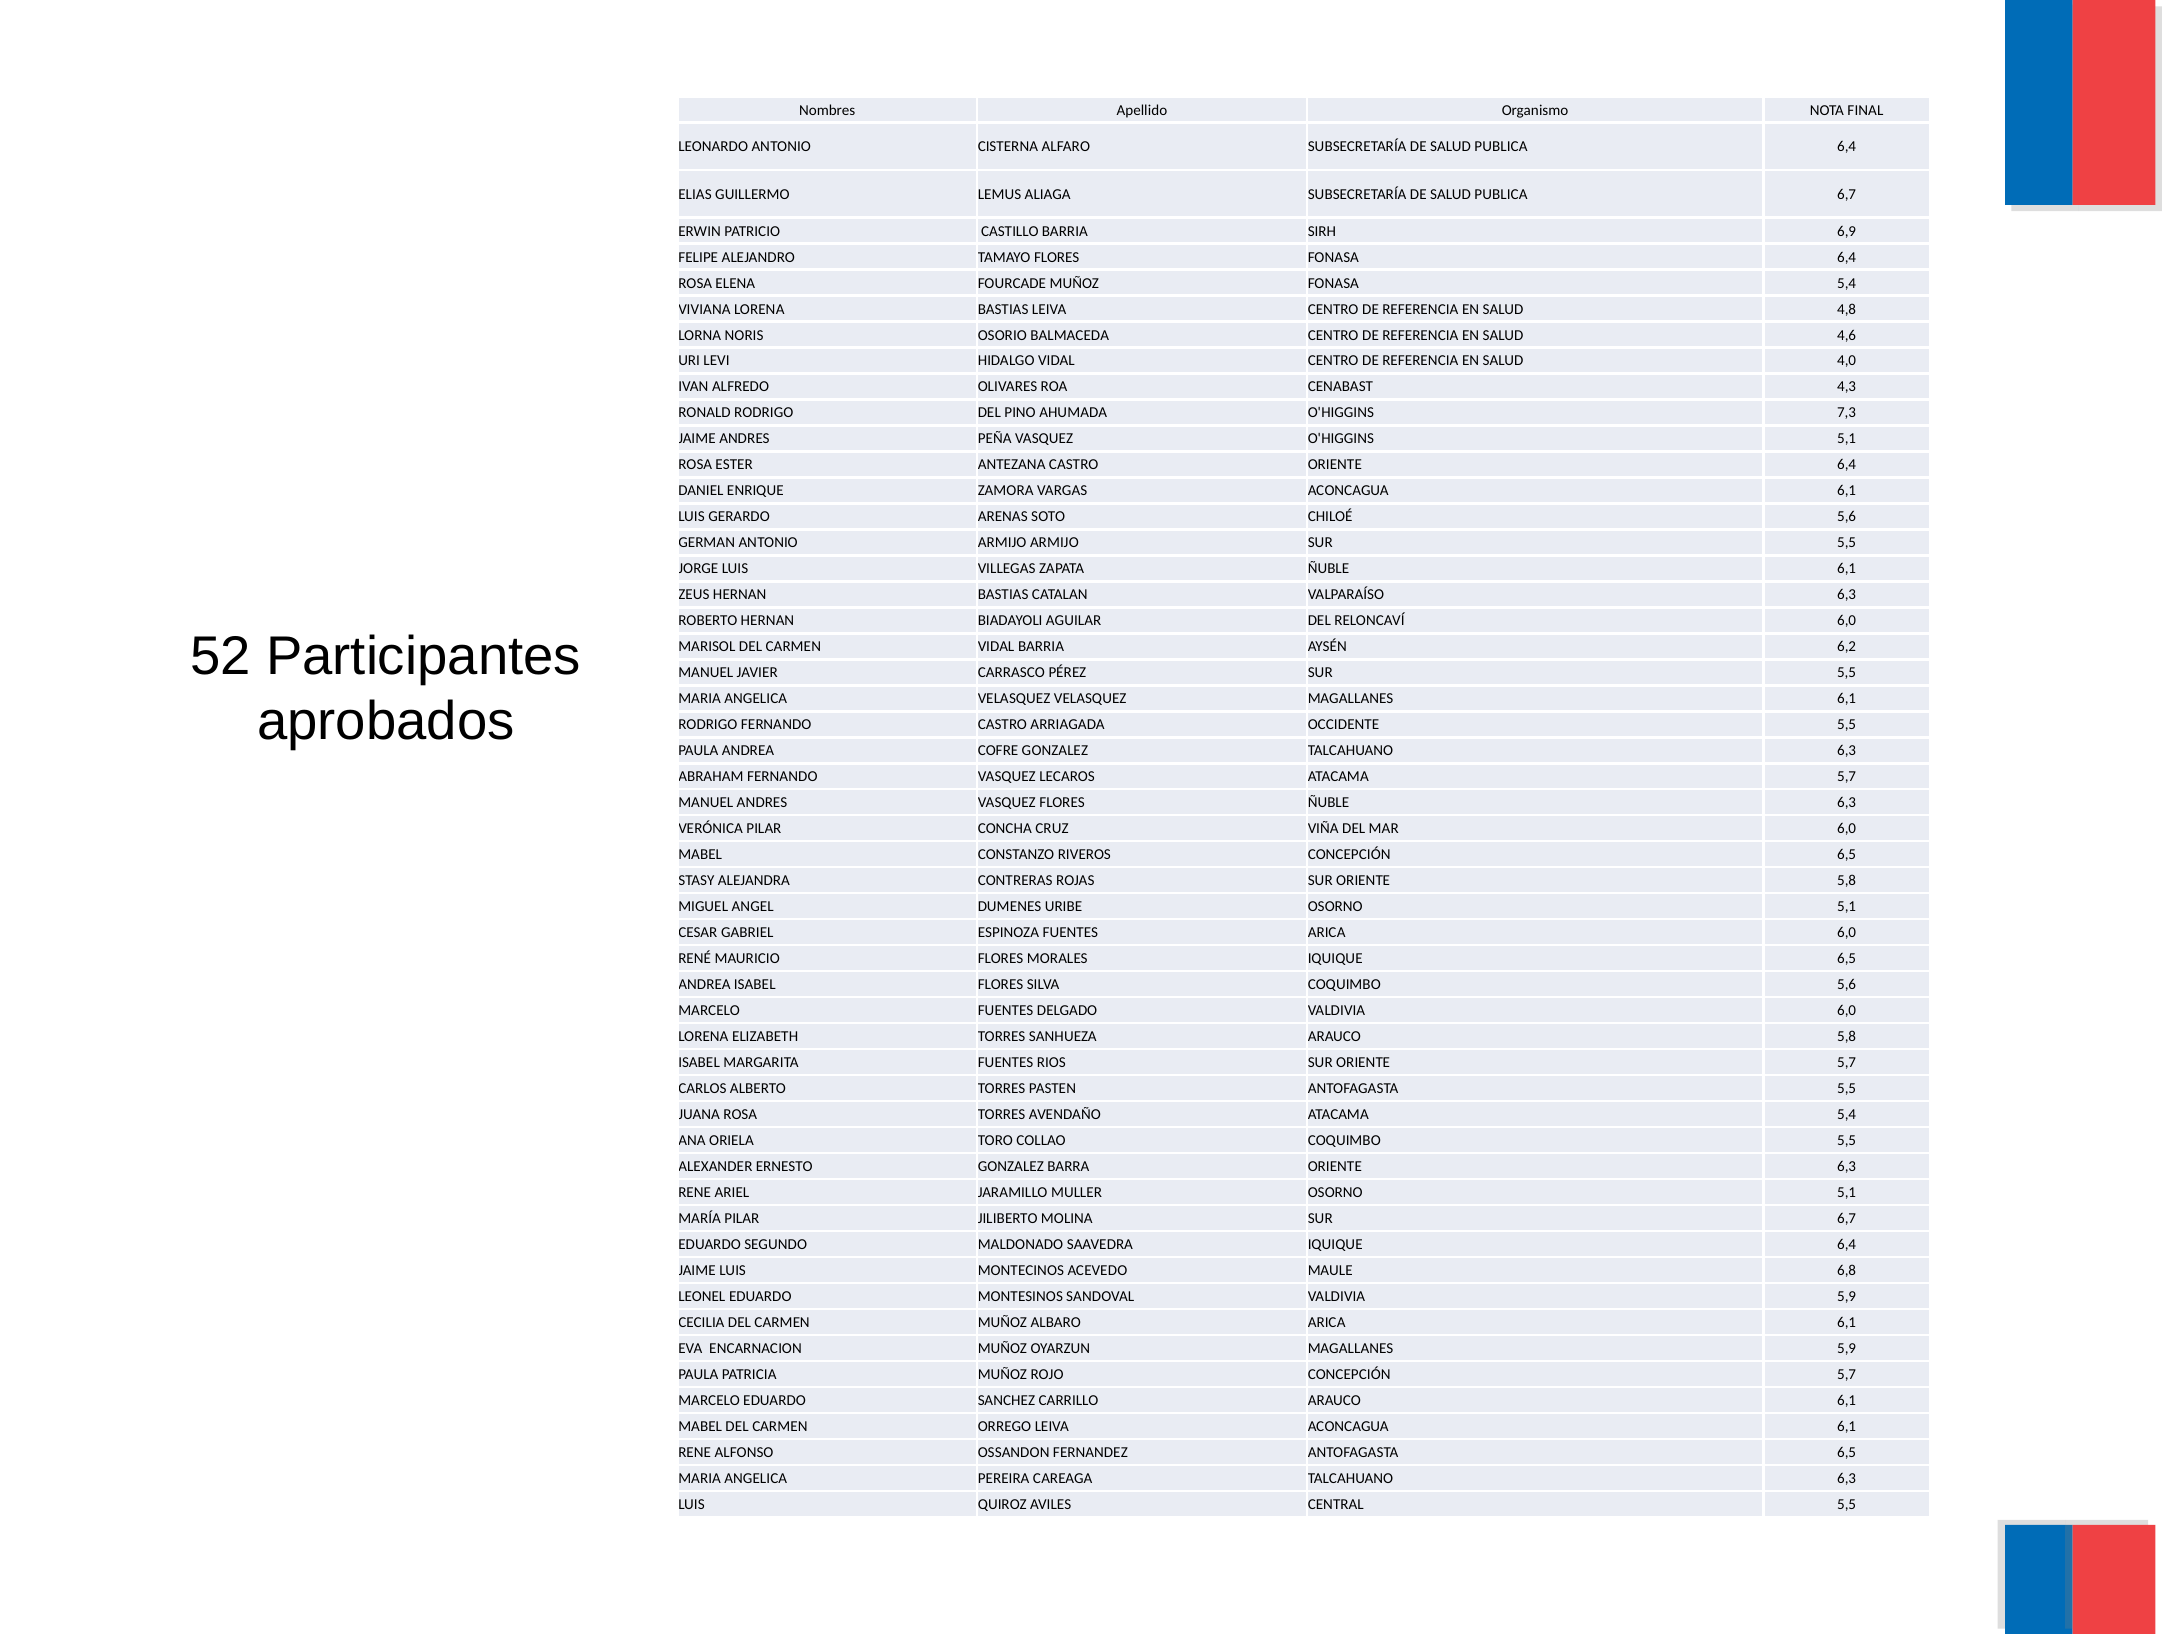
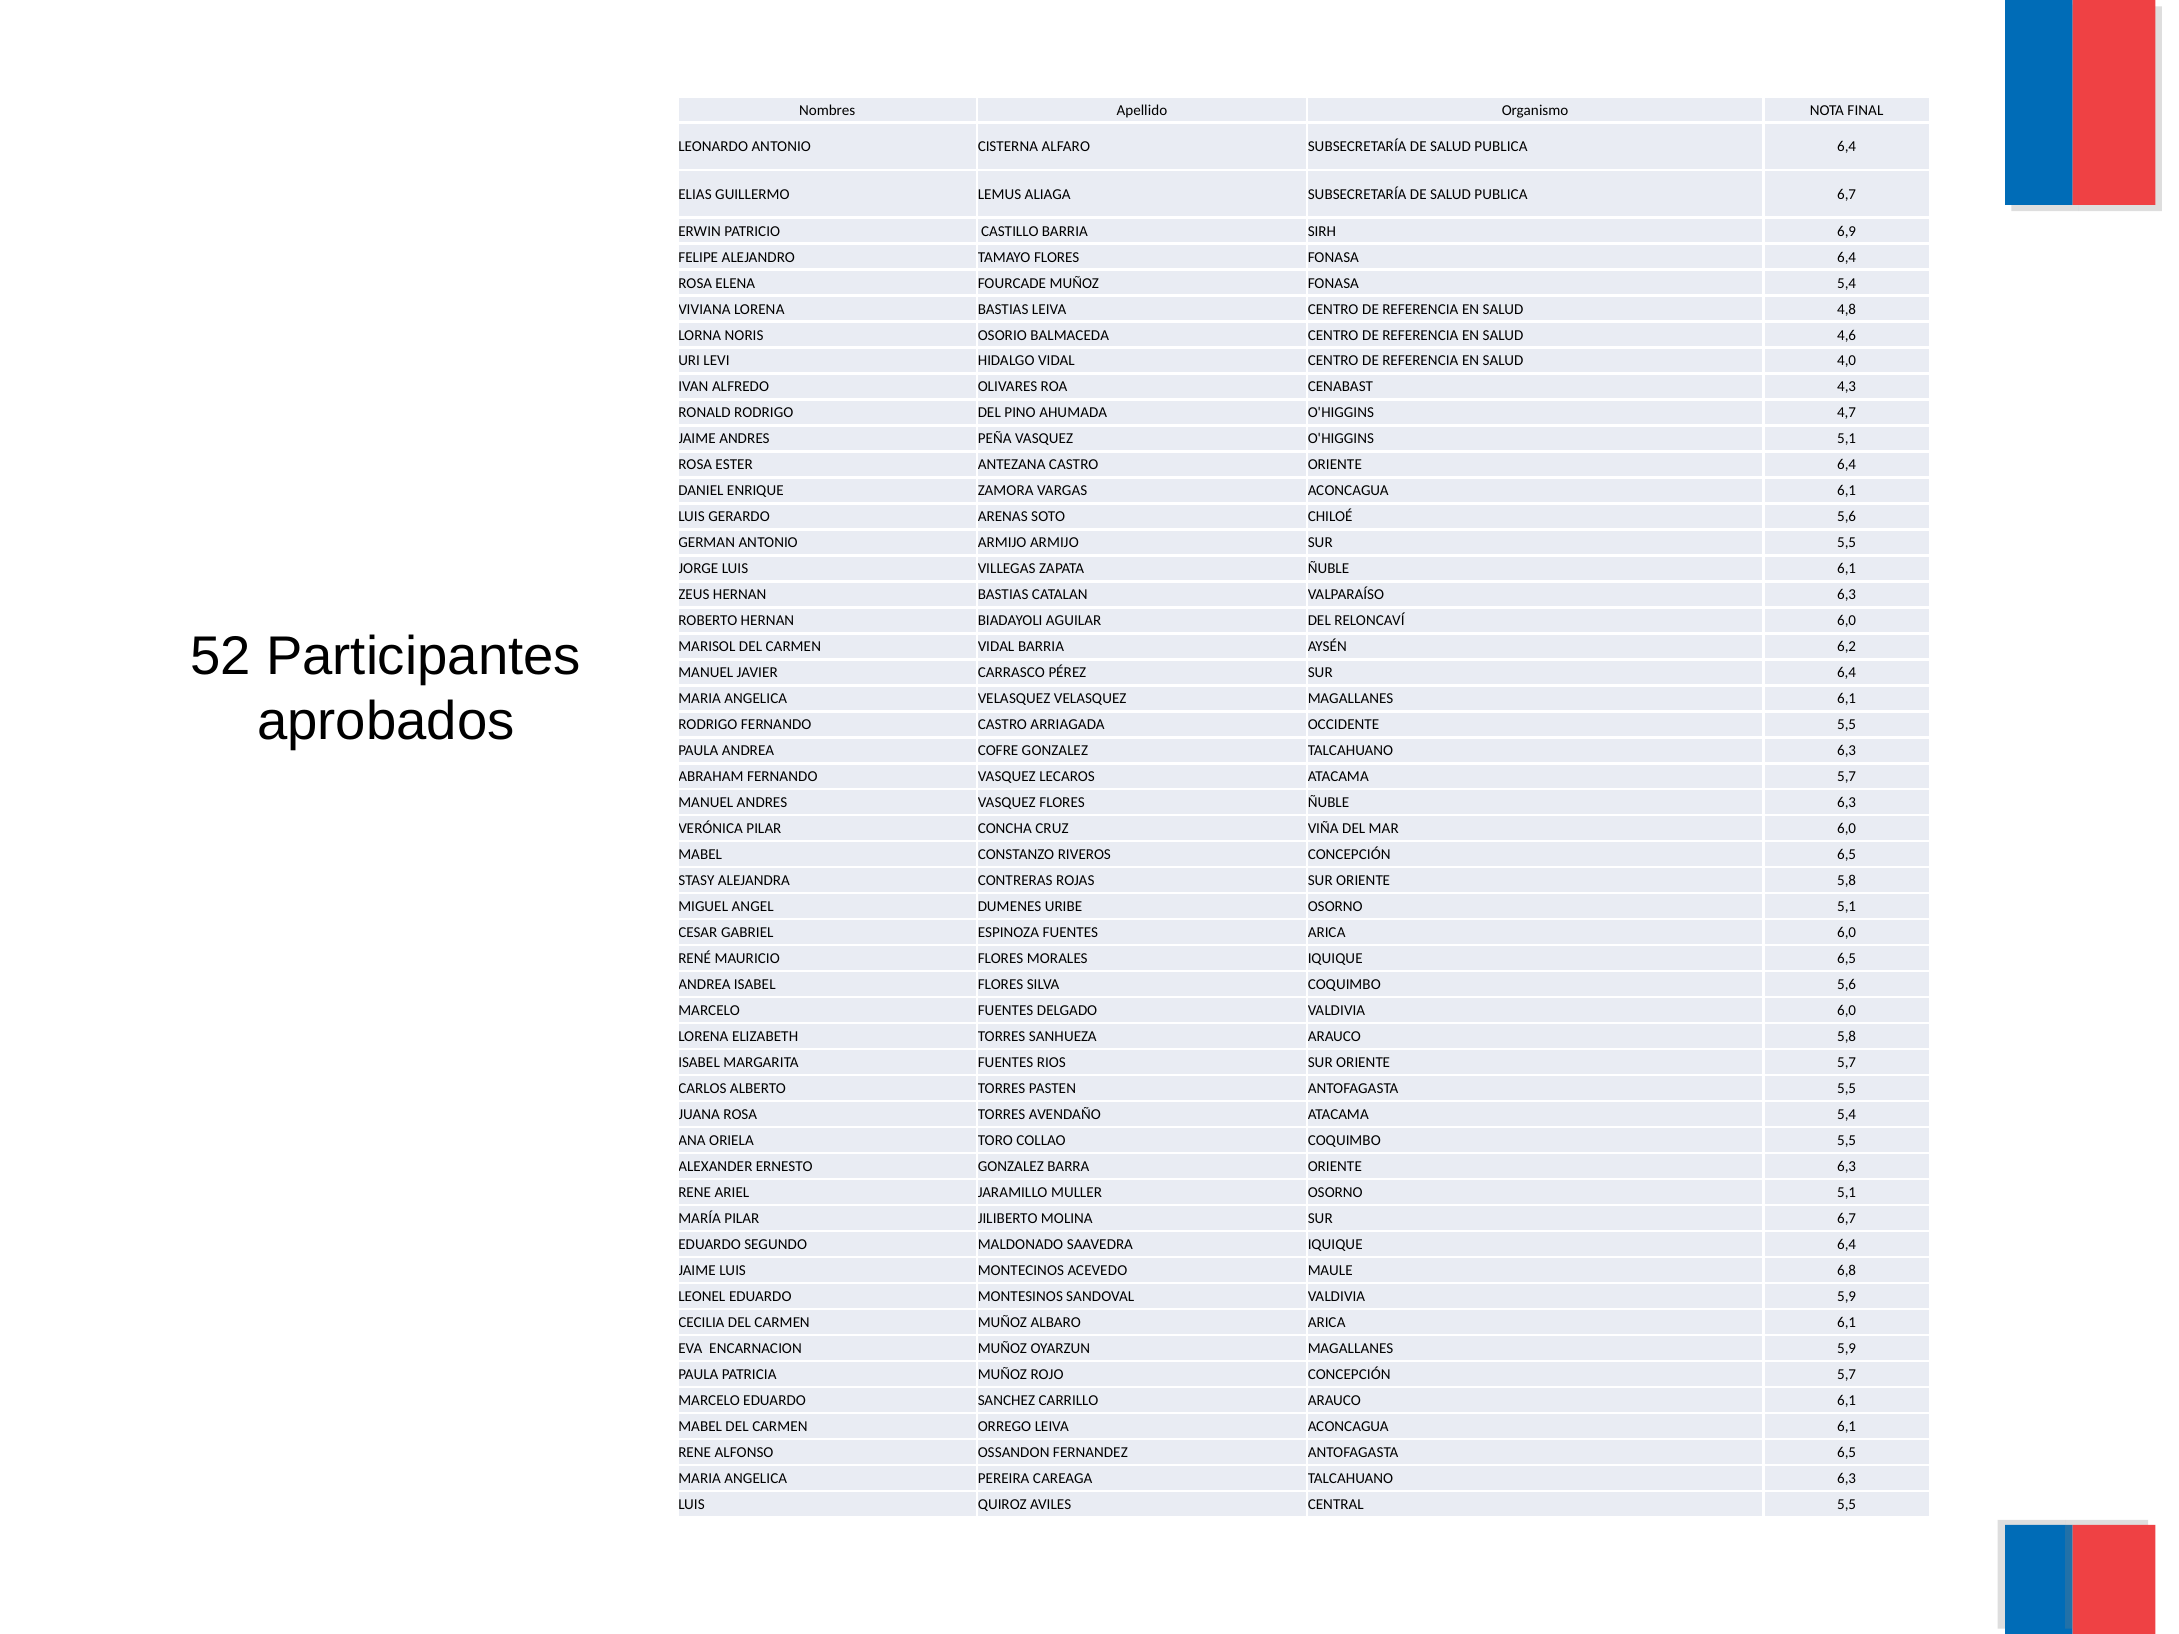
7,3: 7,3 -> 4,7
PÉREZ SUR 5,5: 5,5 -> 6,4
